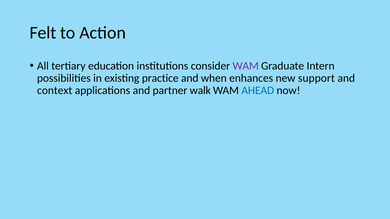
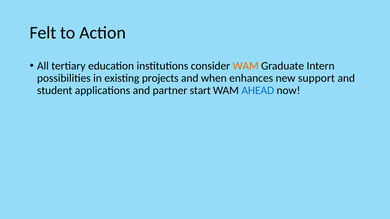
WAM at (246, 66) colour: purple -> orange
practice: practice -> projects
context: context -> student
walk: walk -> start
